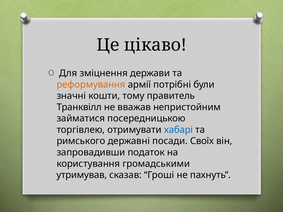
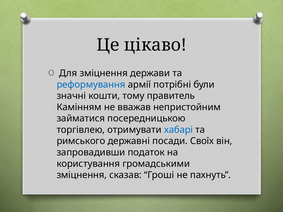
реформування colour: orange -> blue
Транквілл: Транквілл -> Камінням
утримував at (82, 175): утримував -> зміцнення
